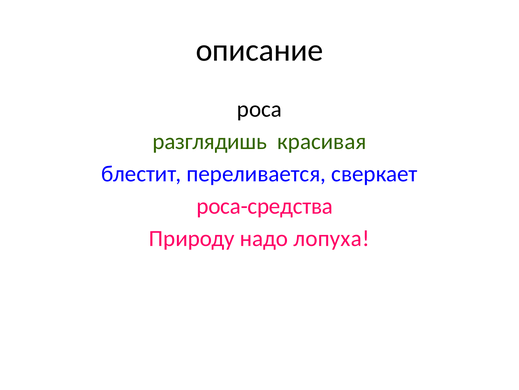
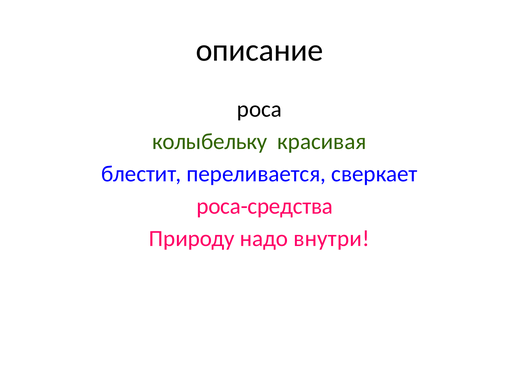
разглядишь: разглядишь -> колыбельку
лопуха: лопуха -> внутри
